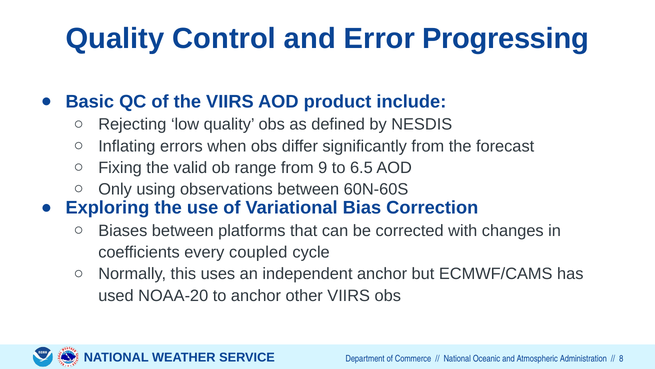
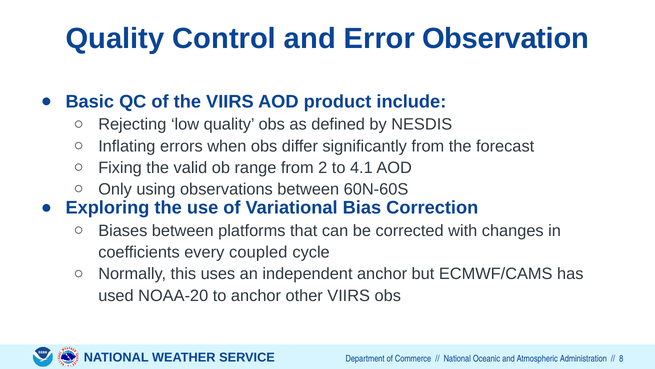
Progressing: Progressing -> Observation
9: 9 -> 2
6.5: 6.5 -> 4.1
